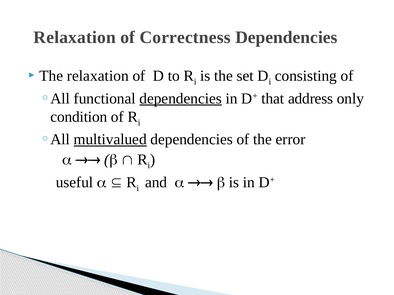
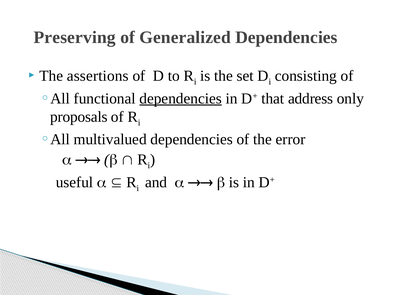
Relaxation at (75, 37): Relaxation -> Preserving
Correctness: Correctness -> Generalized
The relaxation: relaxation -> assertions
condition: condition -> proposals
multivalued underline: present -> none
